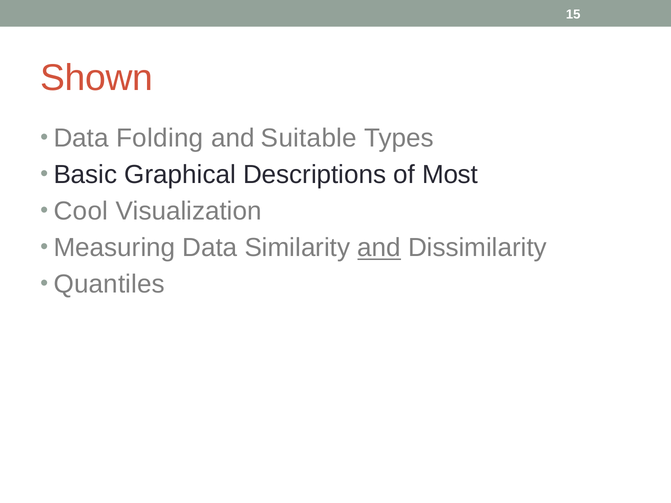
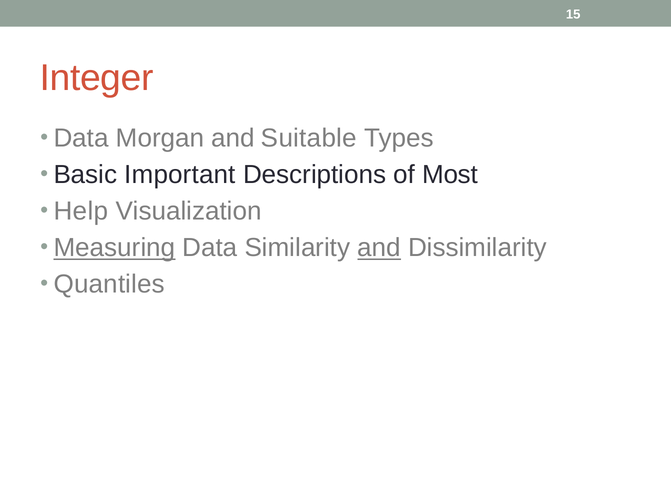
Shown: Shown -> Integer
Folding: Folding -> Morgan
Graphical: Graphical -> Important
Cool: Cool -> Help
Measuring underline: none -> present
